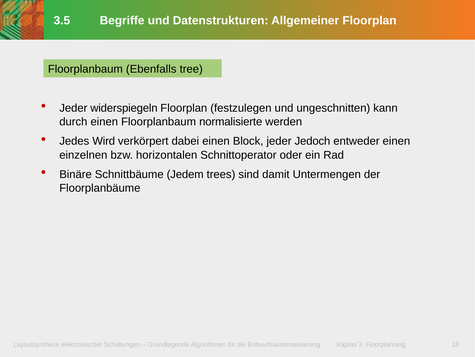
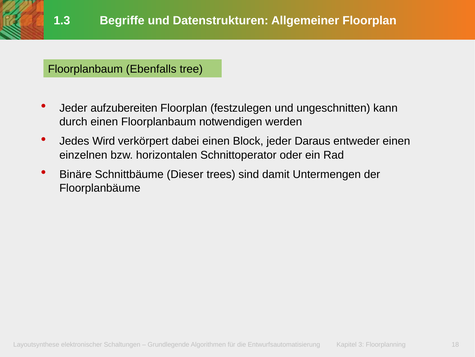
3.5: 3.5 -> 1.3
widerspiegeln: widerspiegeln -> aufzubereiten
normalisierte: normalisierte -> notwendigen
Jedoch: Jedoch -> Daraus
Jedem: Jedem -> Dieser
